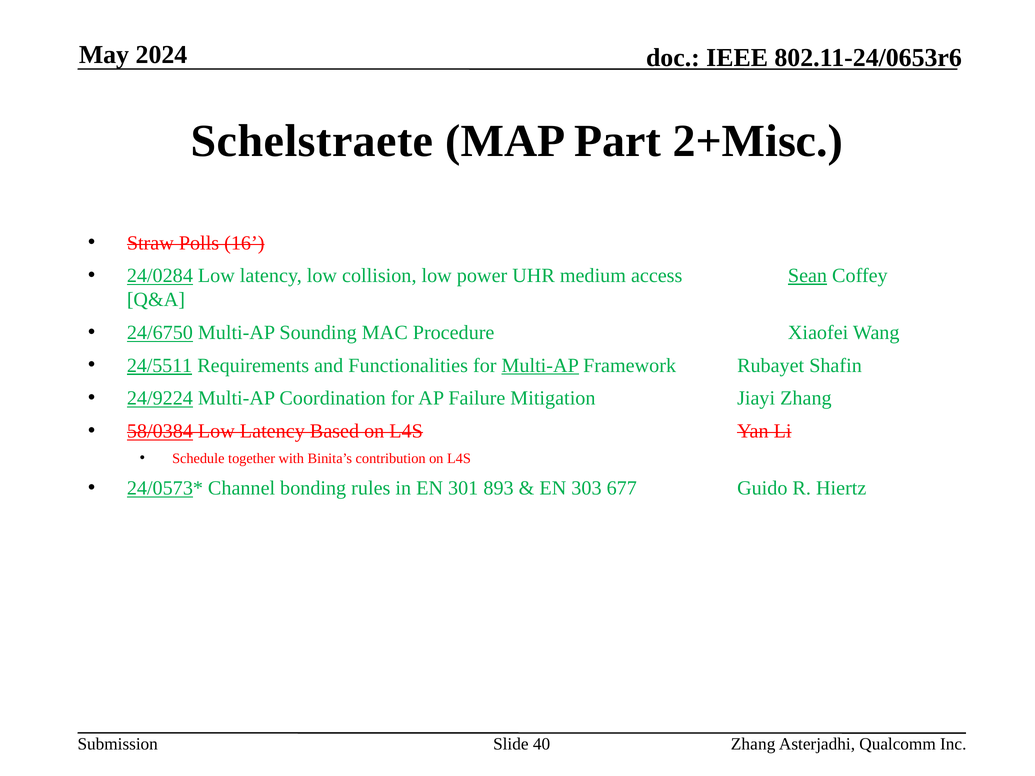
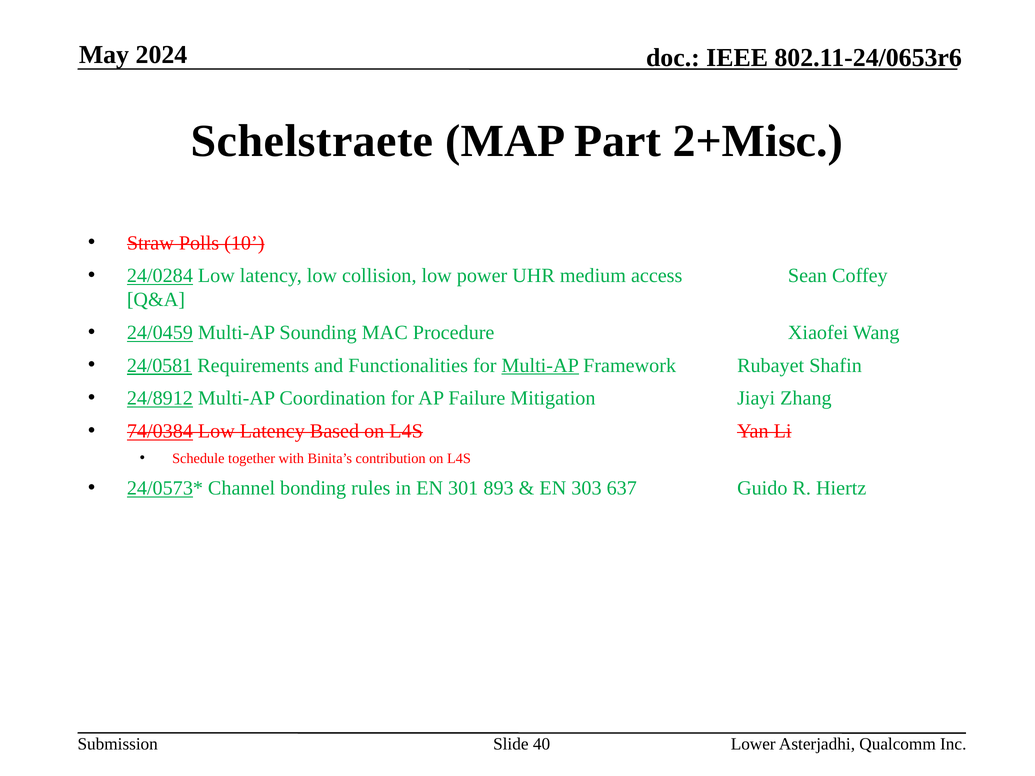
16: 16 -> 10
Sean underline: present -> none
24/6750: 24/6750 -> 24/0459
24/5511: 24/5511 -> 24/0581
24/9224: 24/9224 -> 24/8912
58/0384: 58/0384 -> 74/0384
677: 677 -> 637
40 Zhang: Zhang -> Lower
